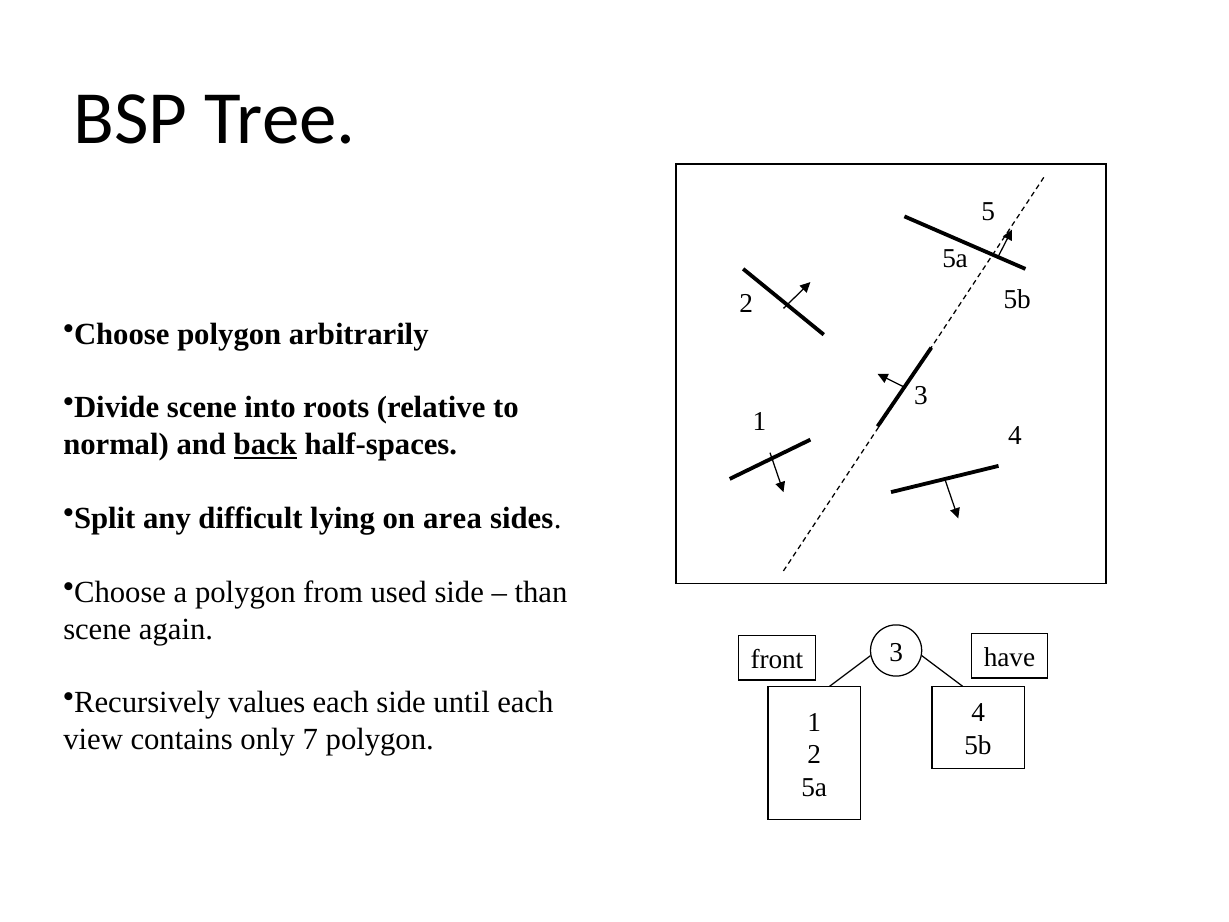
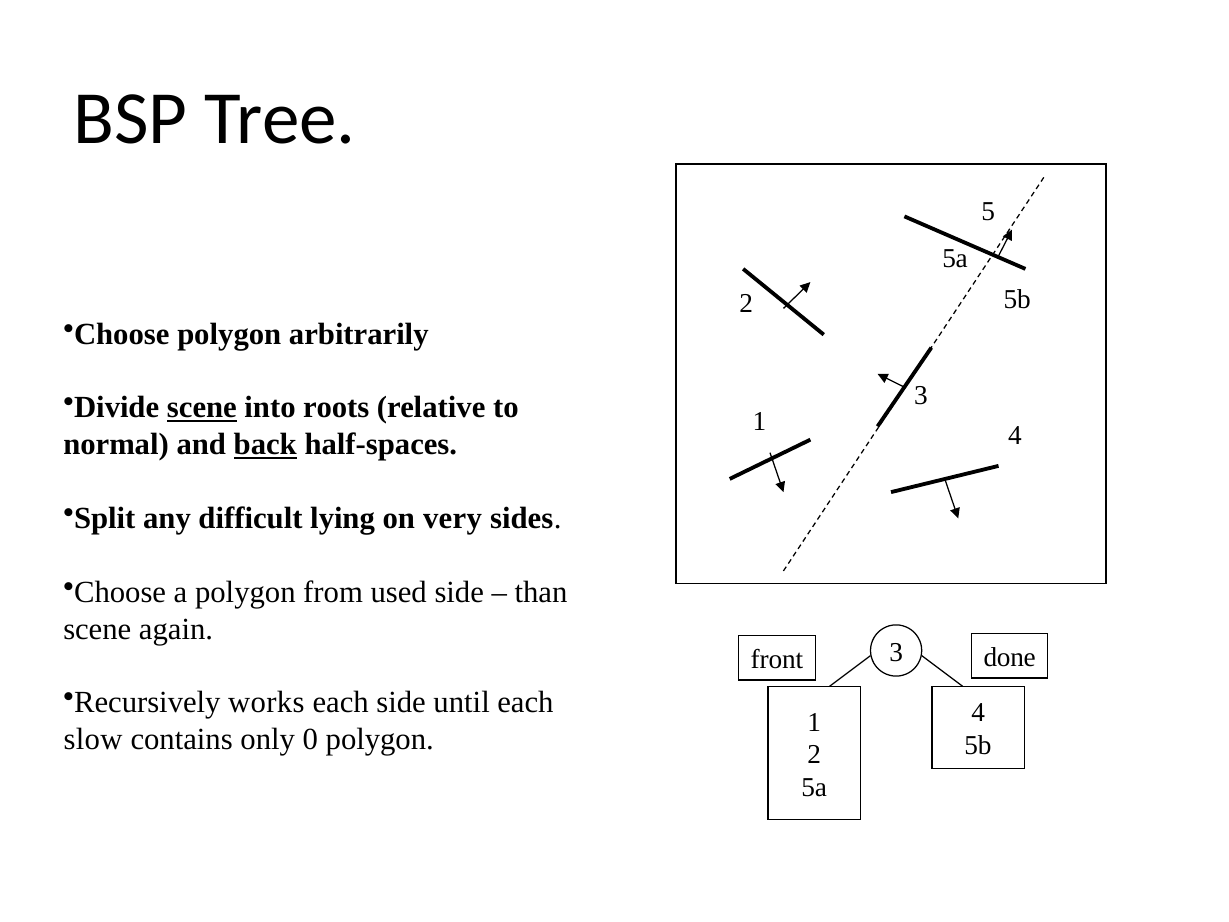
scene at (202, 408) underline: none -> present
area: area -> very
have: have -> done
values: values -> works
view: view -> slow
7: 7 -> 0
